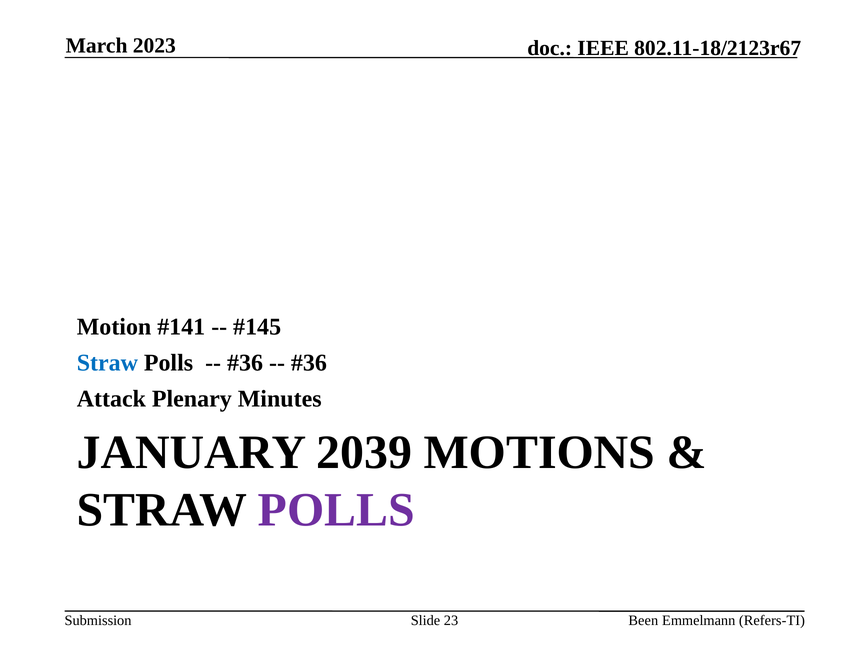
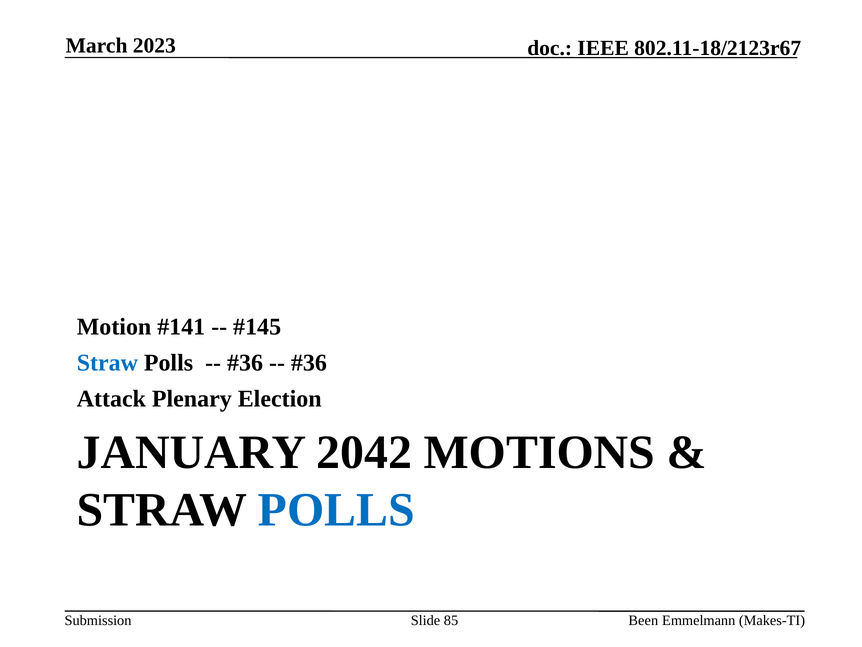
Minutes: Minutes -> Election
2039: 2039 -> 2042
POLLS at (336, 509) colour: purple -> blue
23: 23 -> 85
Refers-TI: Refers-TI -> Makes-TI
